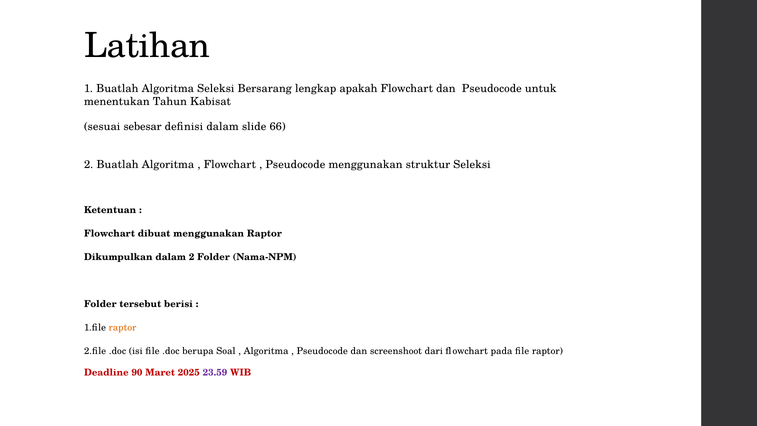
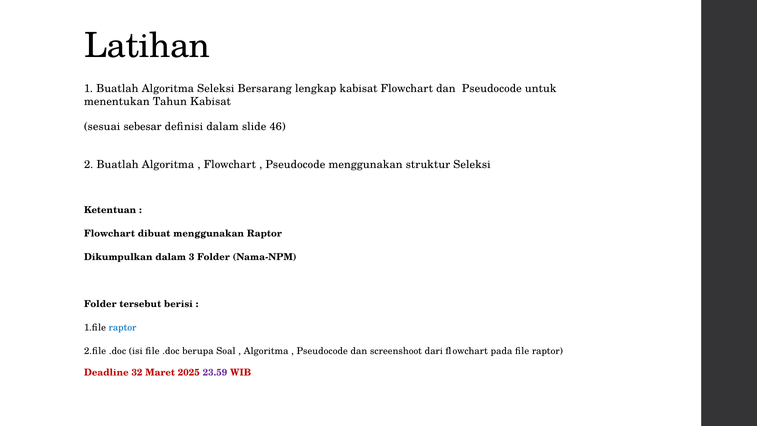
lengkap apakah: apakah -> kabisat
66: 66 -> 46
dalam 2: 2 -> 3
raptor at (123, 327) colour: orange -> blue
90: 90 -> 32
